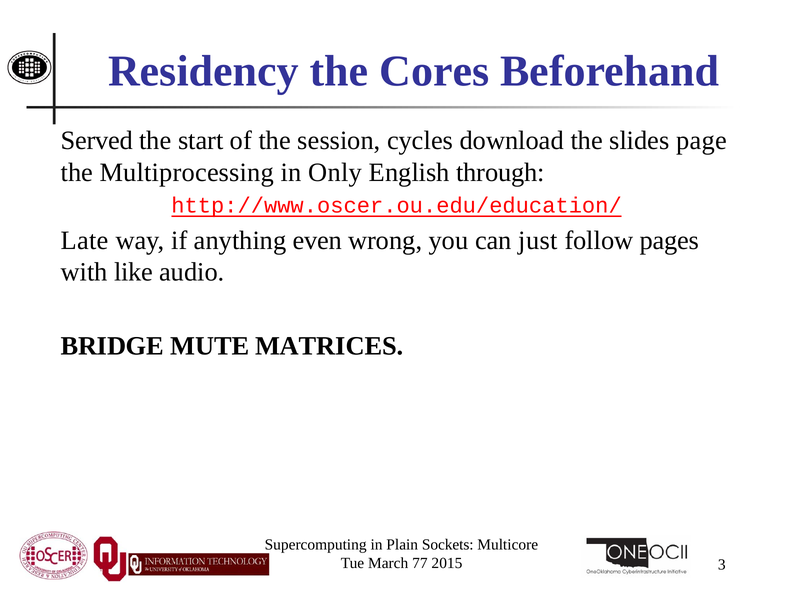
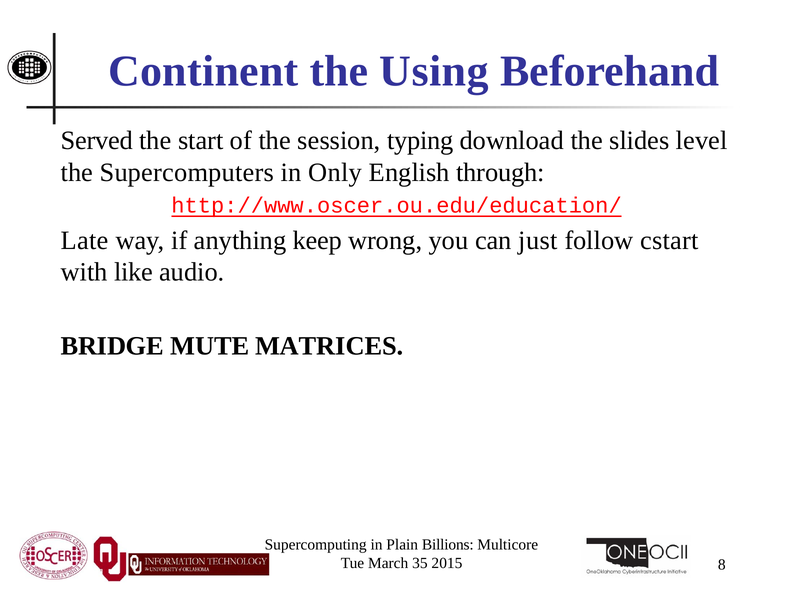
Residency: Residency -> Continent
Cores: Cores -> Using
cycles: cycles -> typing
page: page -> level
Multiprocessing: Multiprocessing -> Supercomputers
even: even -> keep
pages: pages -> cstart
Sockets: Sockets -> Billions
77: 77 -> 35
3: 3 -> 8
